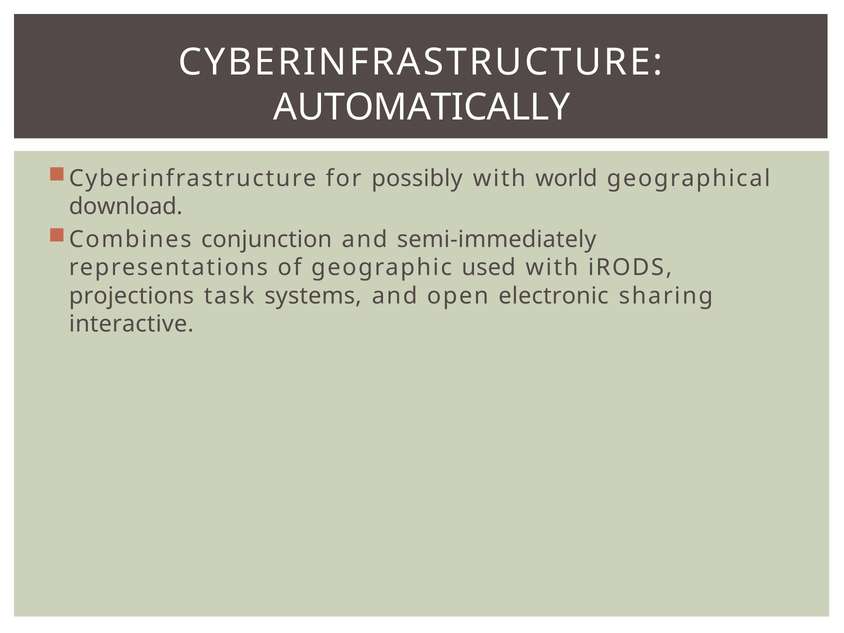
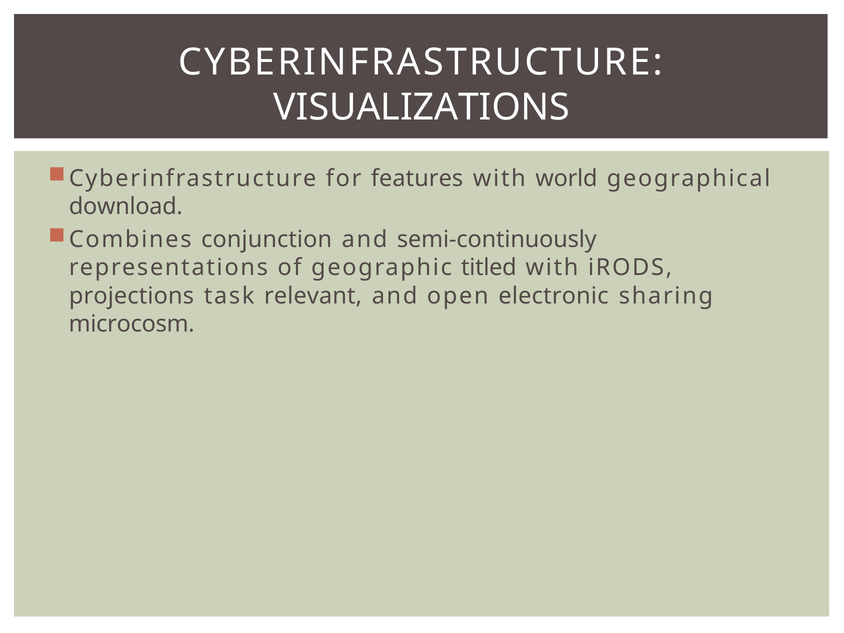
AUTOMATICALLY: AUTOMATICALLY -> VISUALIZATIONS
possibly: possibly -> features
semi-immediately: semi-immediately -> semi-continuously
used: used -> titled
systems: systems -> relevant
interactive: interactive -> microcosm
